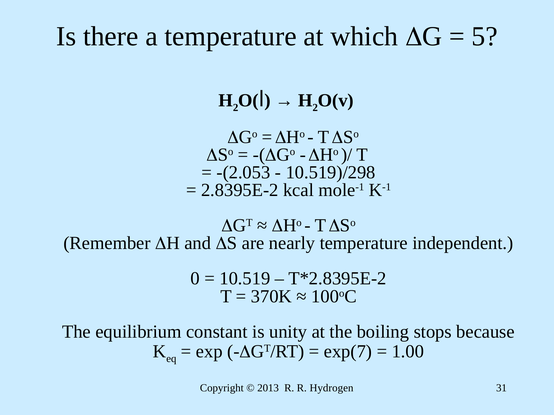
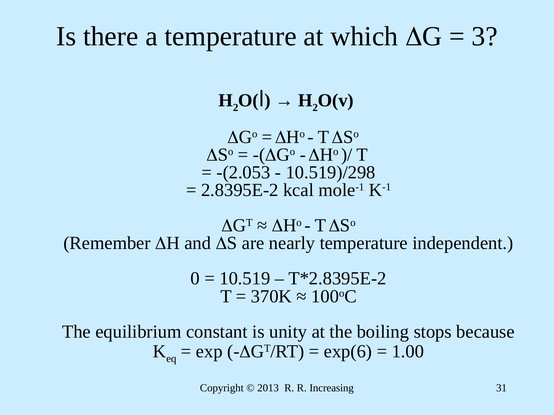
5: 5 -> 3
exp(7: exp(7 -> exp(6
Hydrogen: Hydrogen -> Increasing
